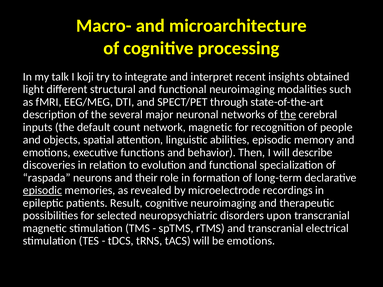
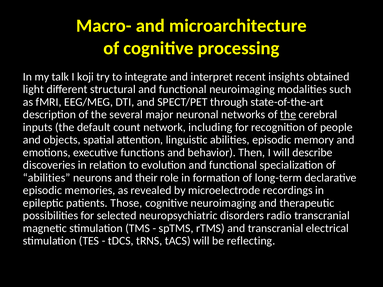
network magnetic: magnetic -> including
raspada at (47, 178): raspada -> abilities
episodic at (43, 191) underline: present -> none
Result: Result -> Those
upon: upon -> radio
be emotions: emotions -> reflecting
